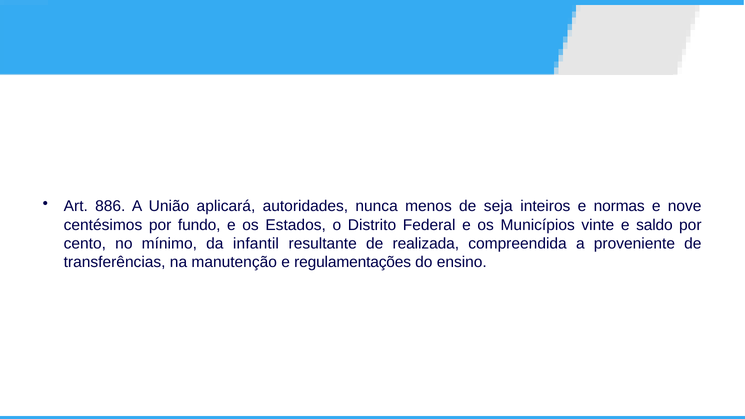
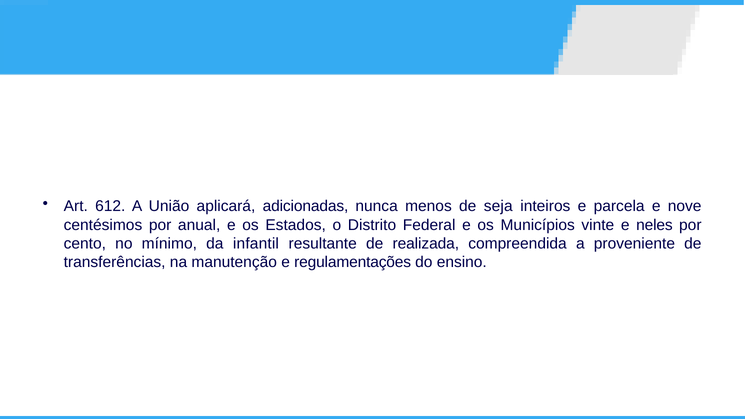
886: 886 -> 612
autoridades: autoridades -> adicionadas
normas: normas -> parcela
fundo: fundo -> anual
saldo: saldo -> neles
